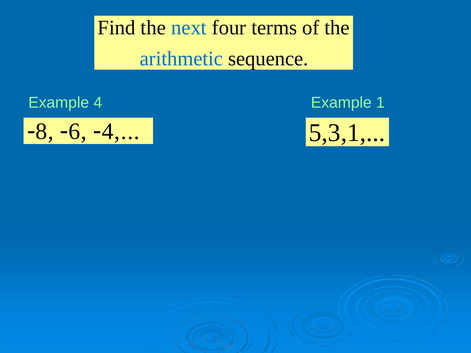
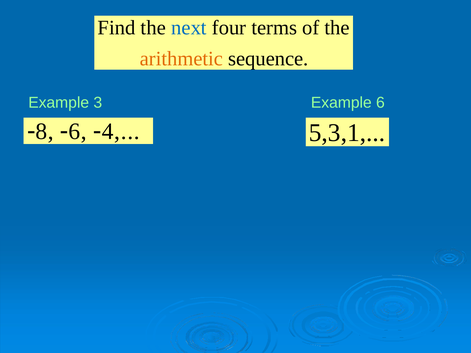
arithmetic colour: blue -> orange
Example 4: 4 -> 3
Example 1: 1 -> 6
